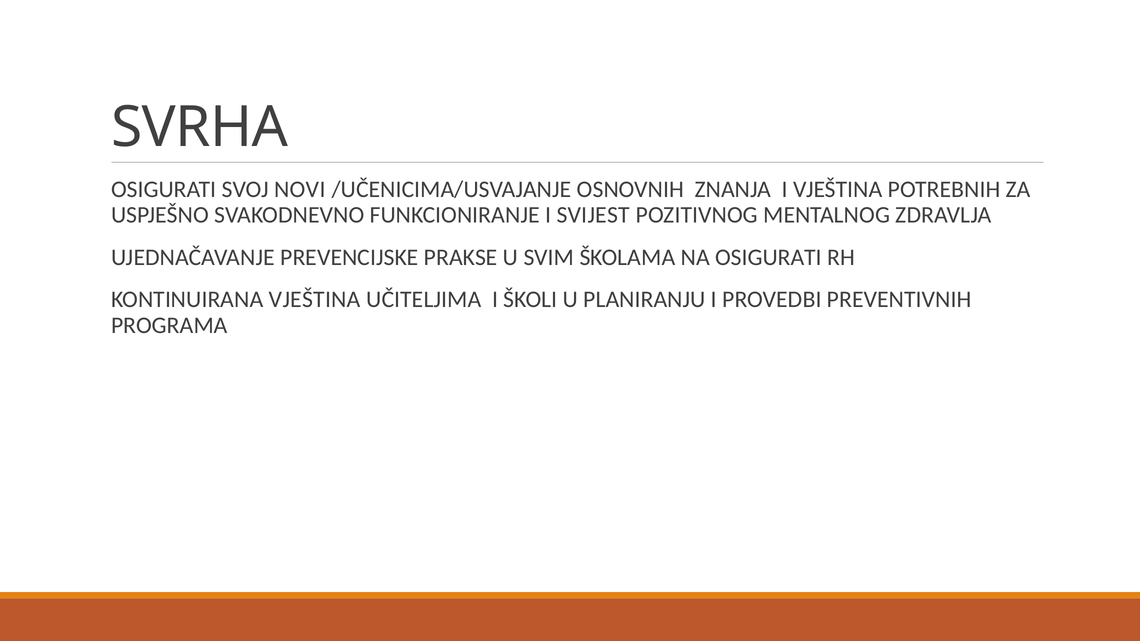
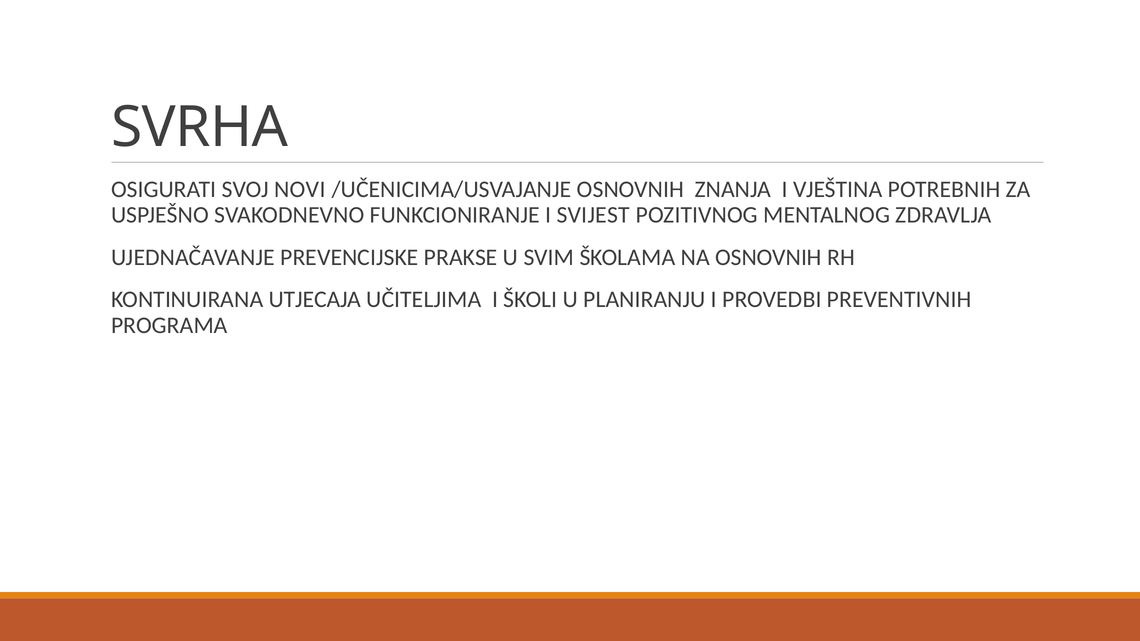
NA OSIGURATI: OSIGURATI -> OSNOVNIH
KONTINUIRANA VJEŠTINA: VJEŠTINA -> UTJECAJA
